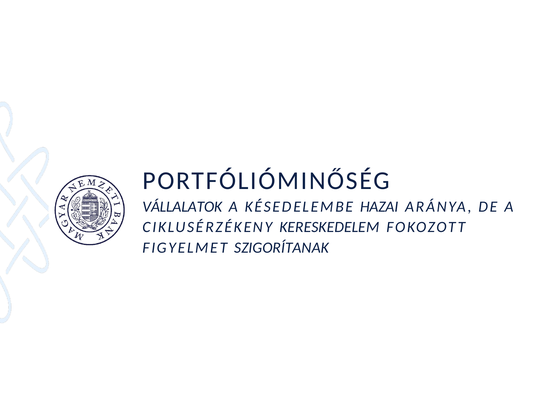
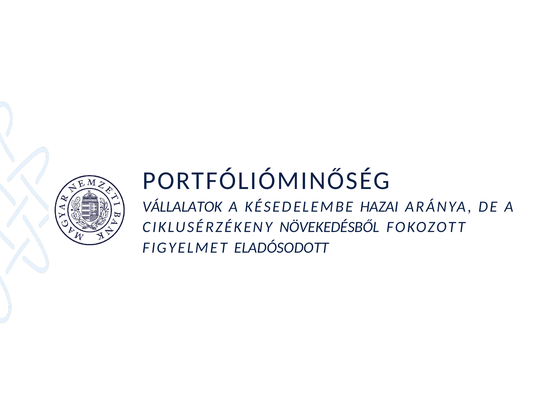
KERESKEDELEM: KERESKEDELEM -> NÖVEKEDÉSBŐL
SZIGORÍTANAK: SZIGORÍTANAK -> ELADÓSODOTT
